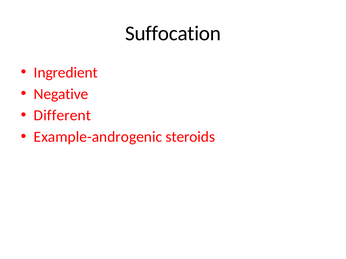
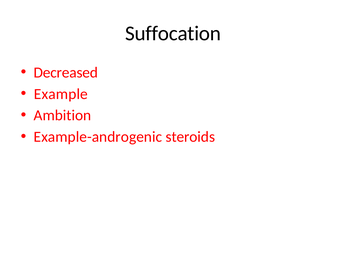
Ingredient: Ingredient -> Decreased
Negative: Negative -> Example
Different: Different -> Ambition
